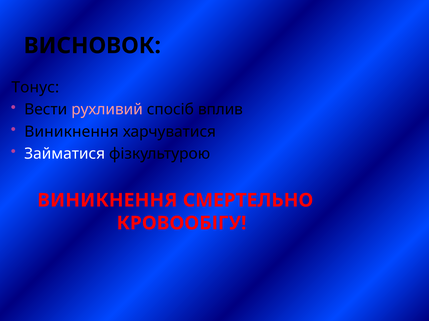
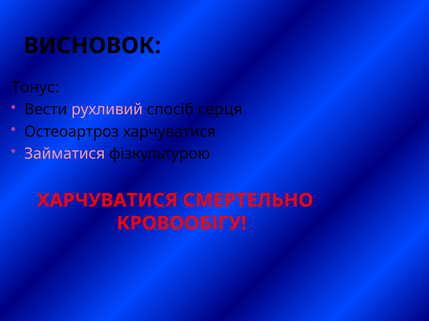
вплив: вплив -> серця
Виникнення at (71, 132): Виникнення -> Остеоартроз
Займатися colour: white -> pink
ВИНИКНЕННЯ at (107, 201): ВИНИКНЕННЯ -> ХАРЧУВАТИСЯ
